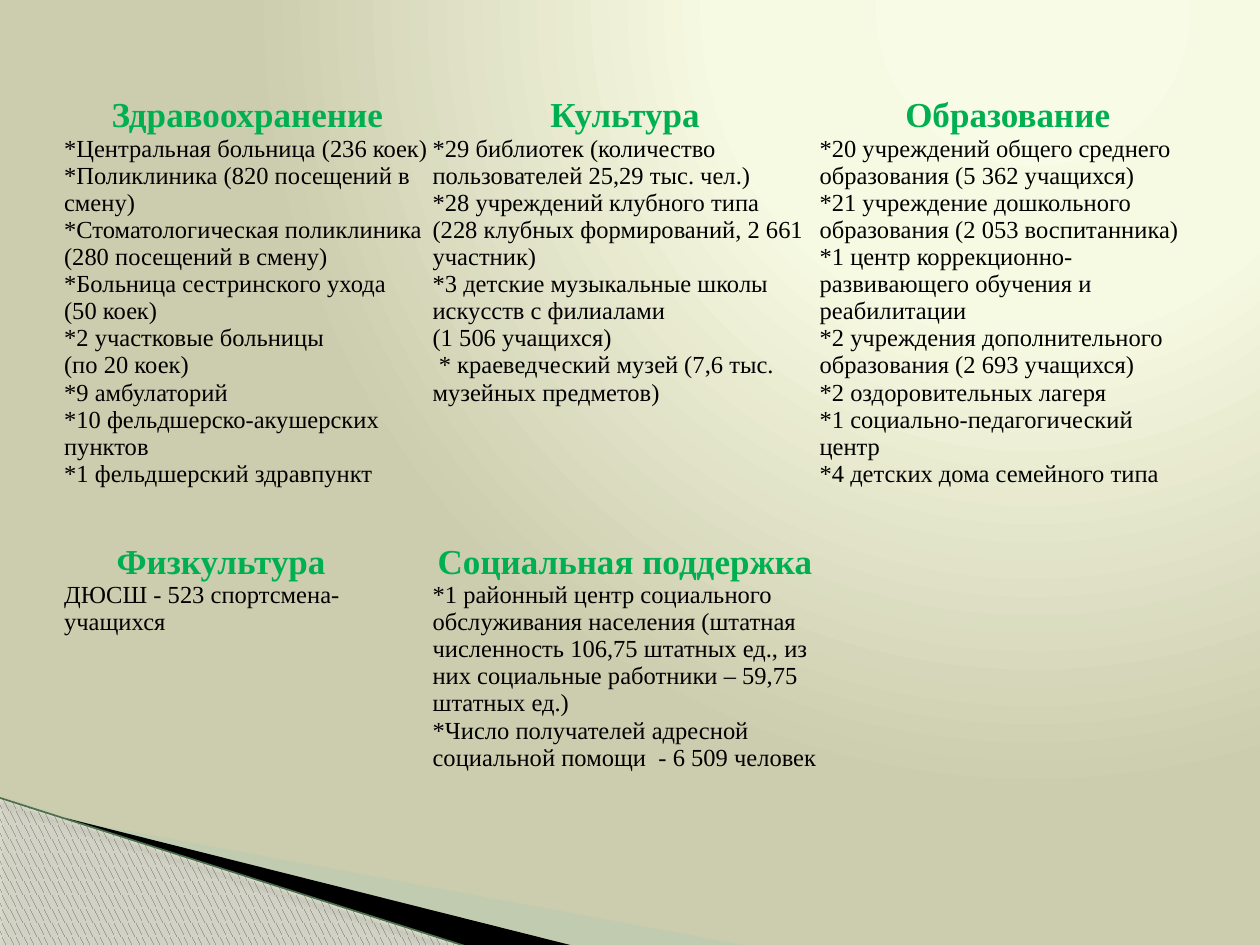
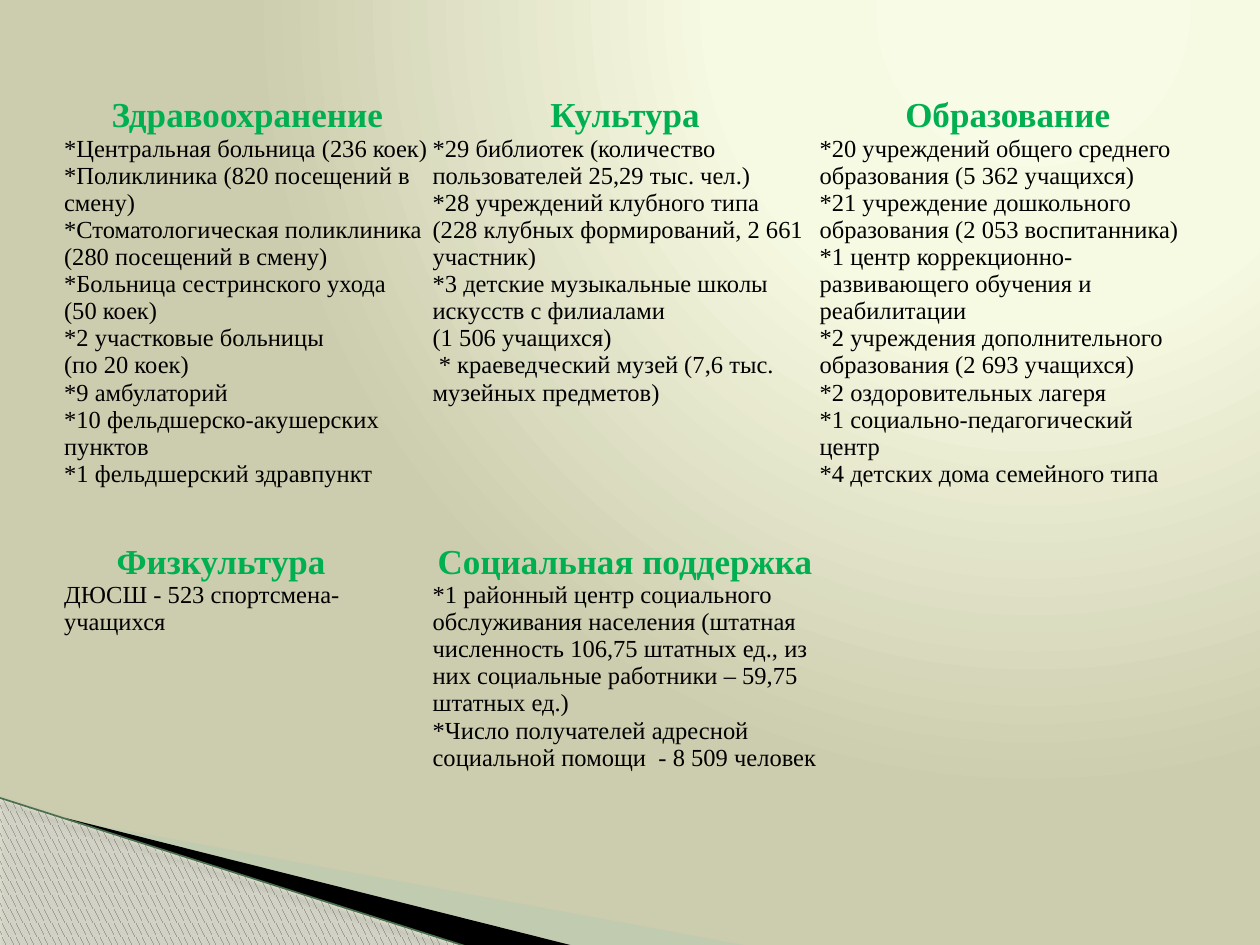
6: 6 -> 8
